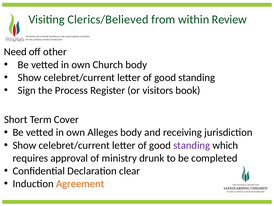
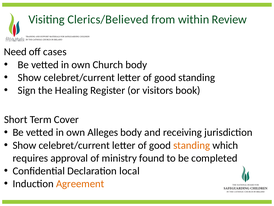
other: other -> cases
Process: Process -> Healing
standing at (192, 145) colour: purple -> orange
drunk: drunk -> found
clear: clear -> local
